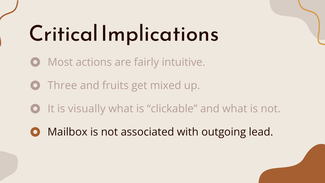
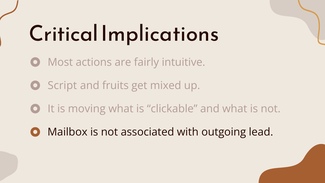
Three: Three -> Script
visually: visually -> moving
